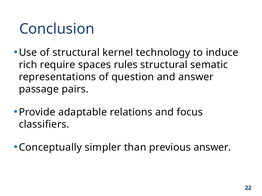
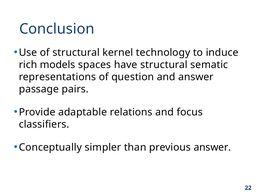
require: require -> models
rules: rules -> have
